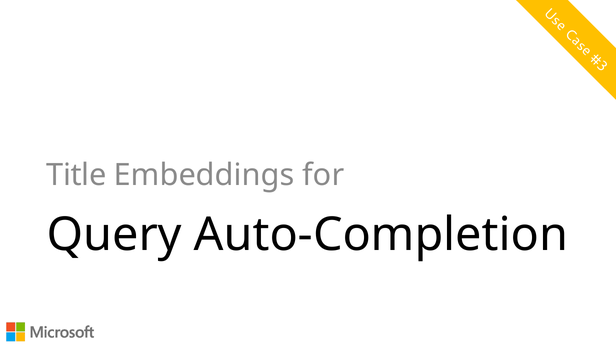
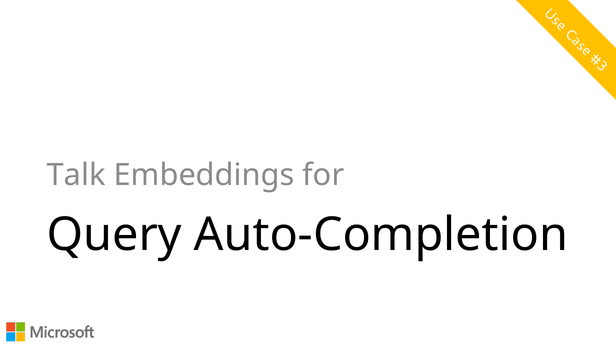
Title: Title -> Talk
